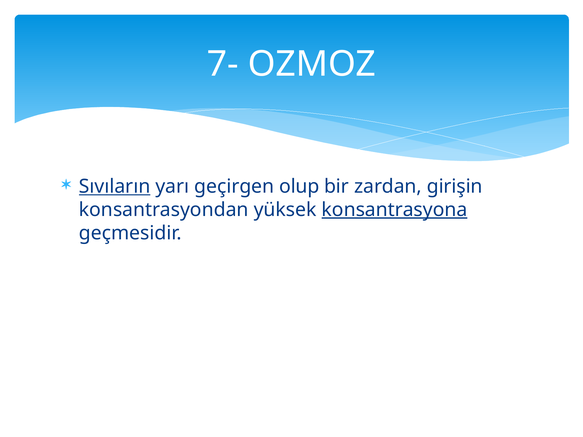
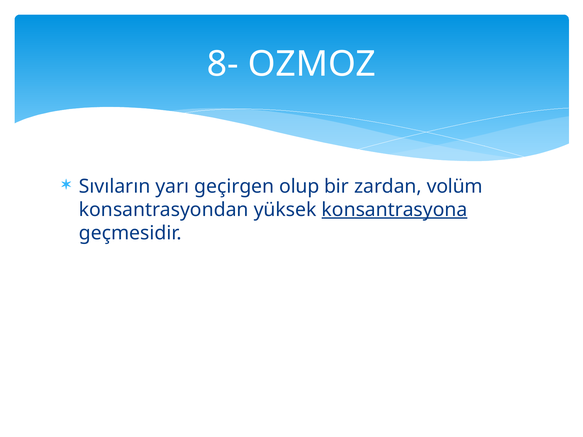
7-: 7- -> 8-
Sıvıların underline: present -> none
girişin: girişin -> volüm
